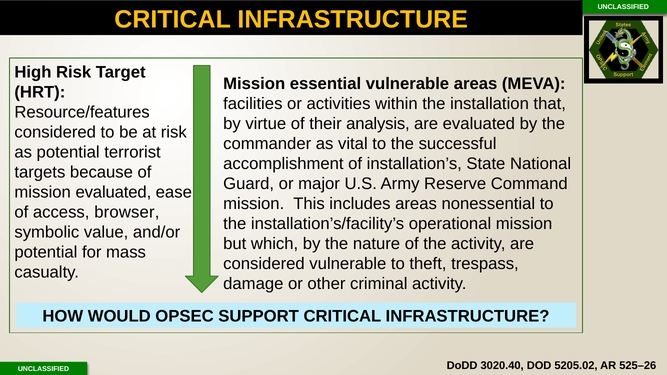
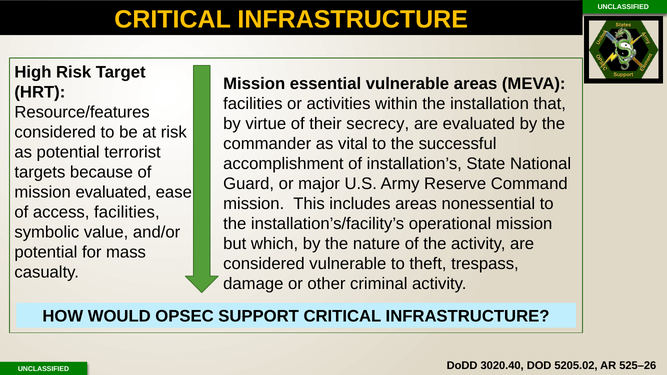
analysis: analysis -> secrecy
access browser: browser -> facilities
